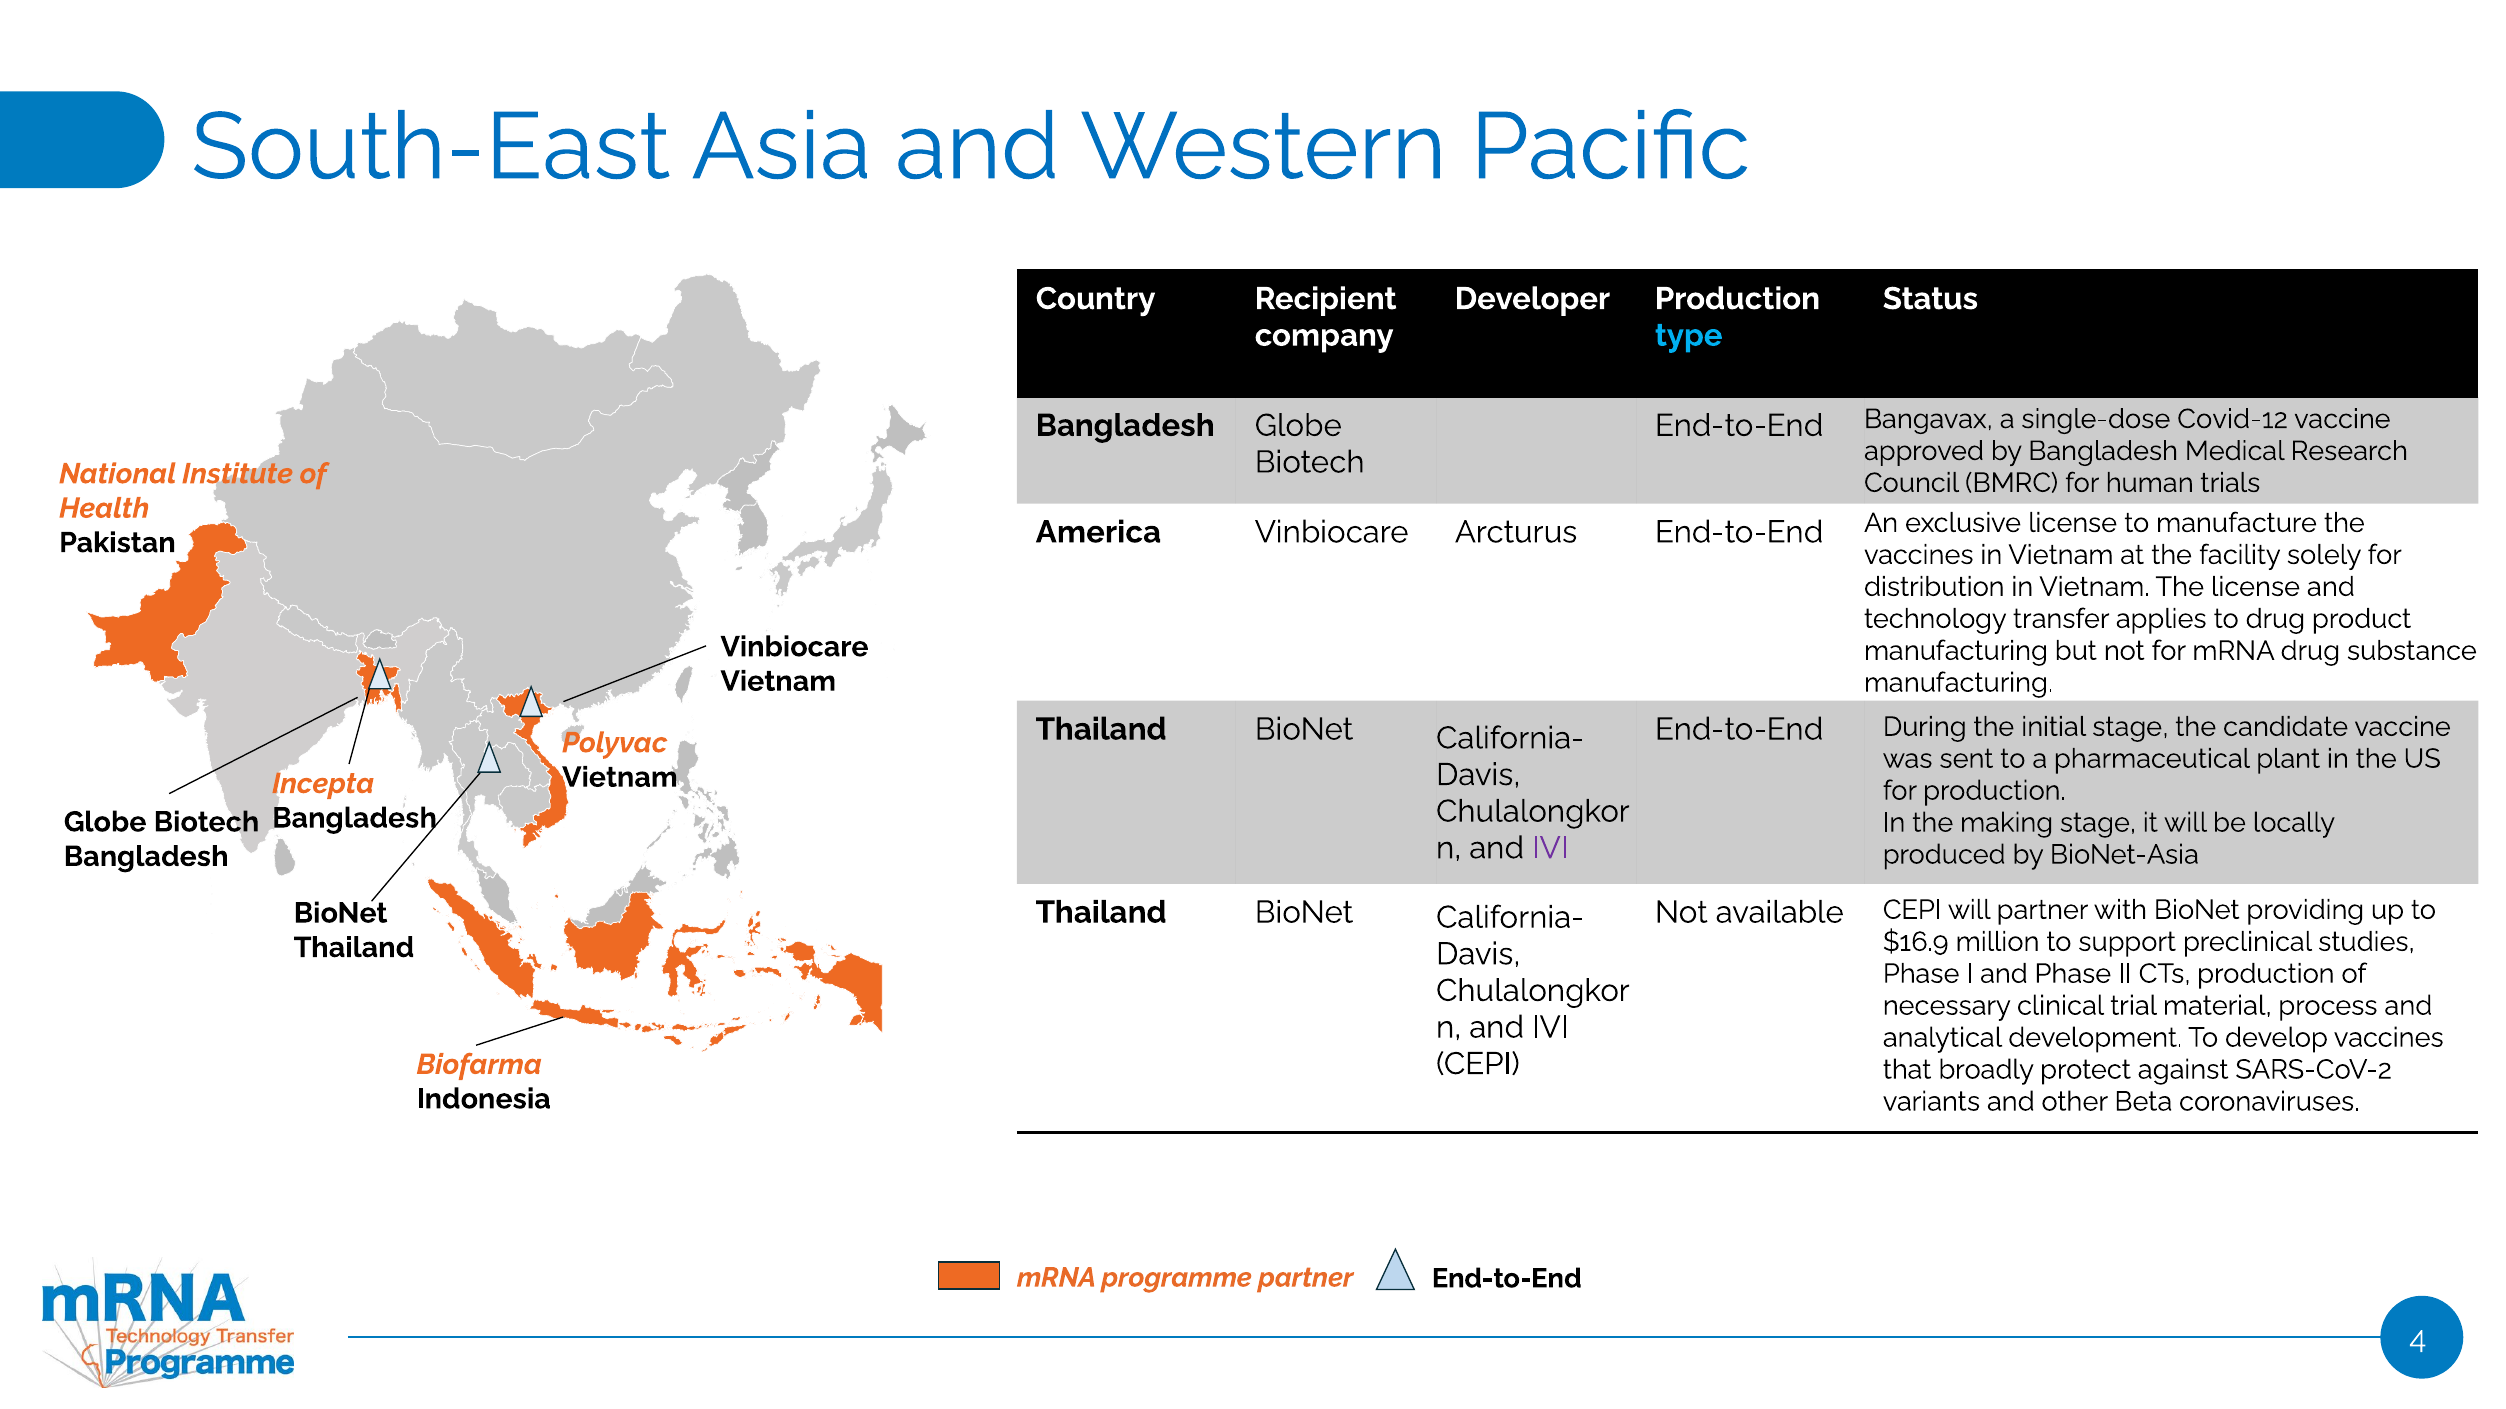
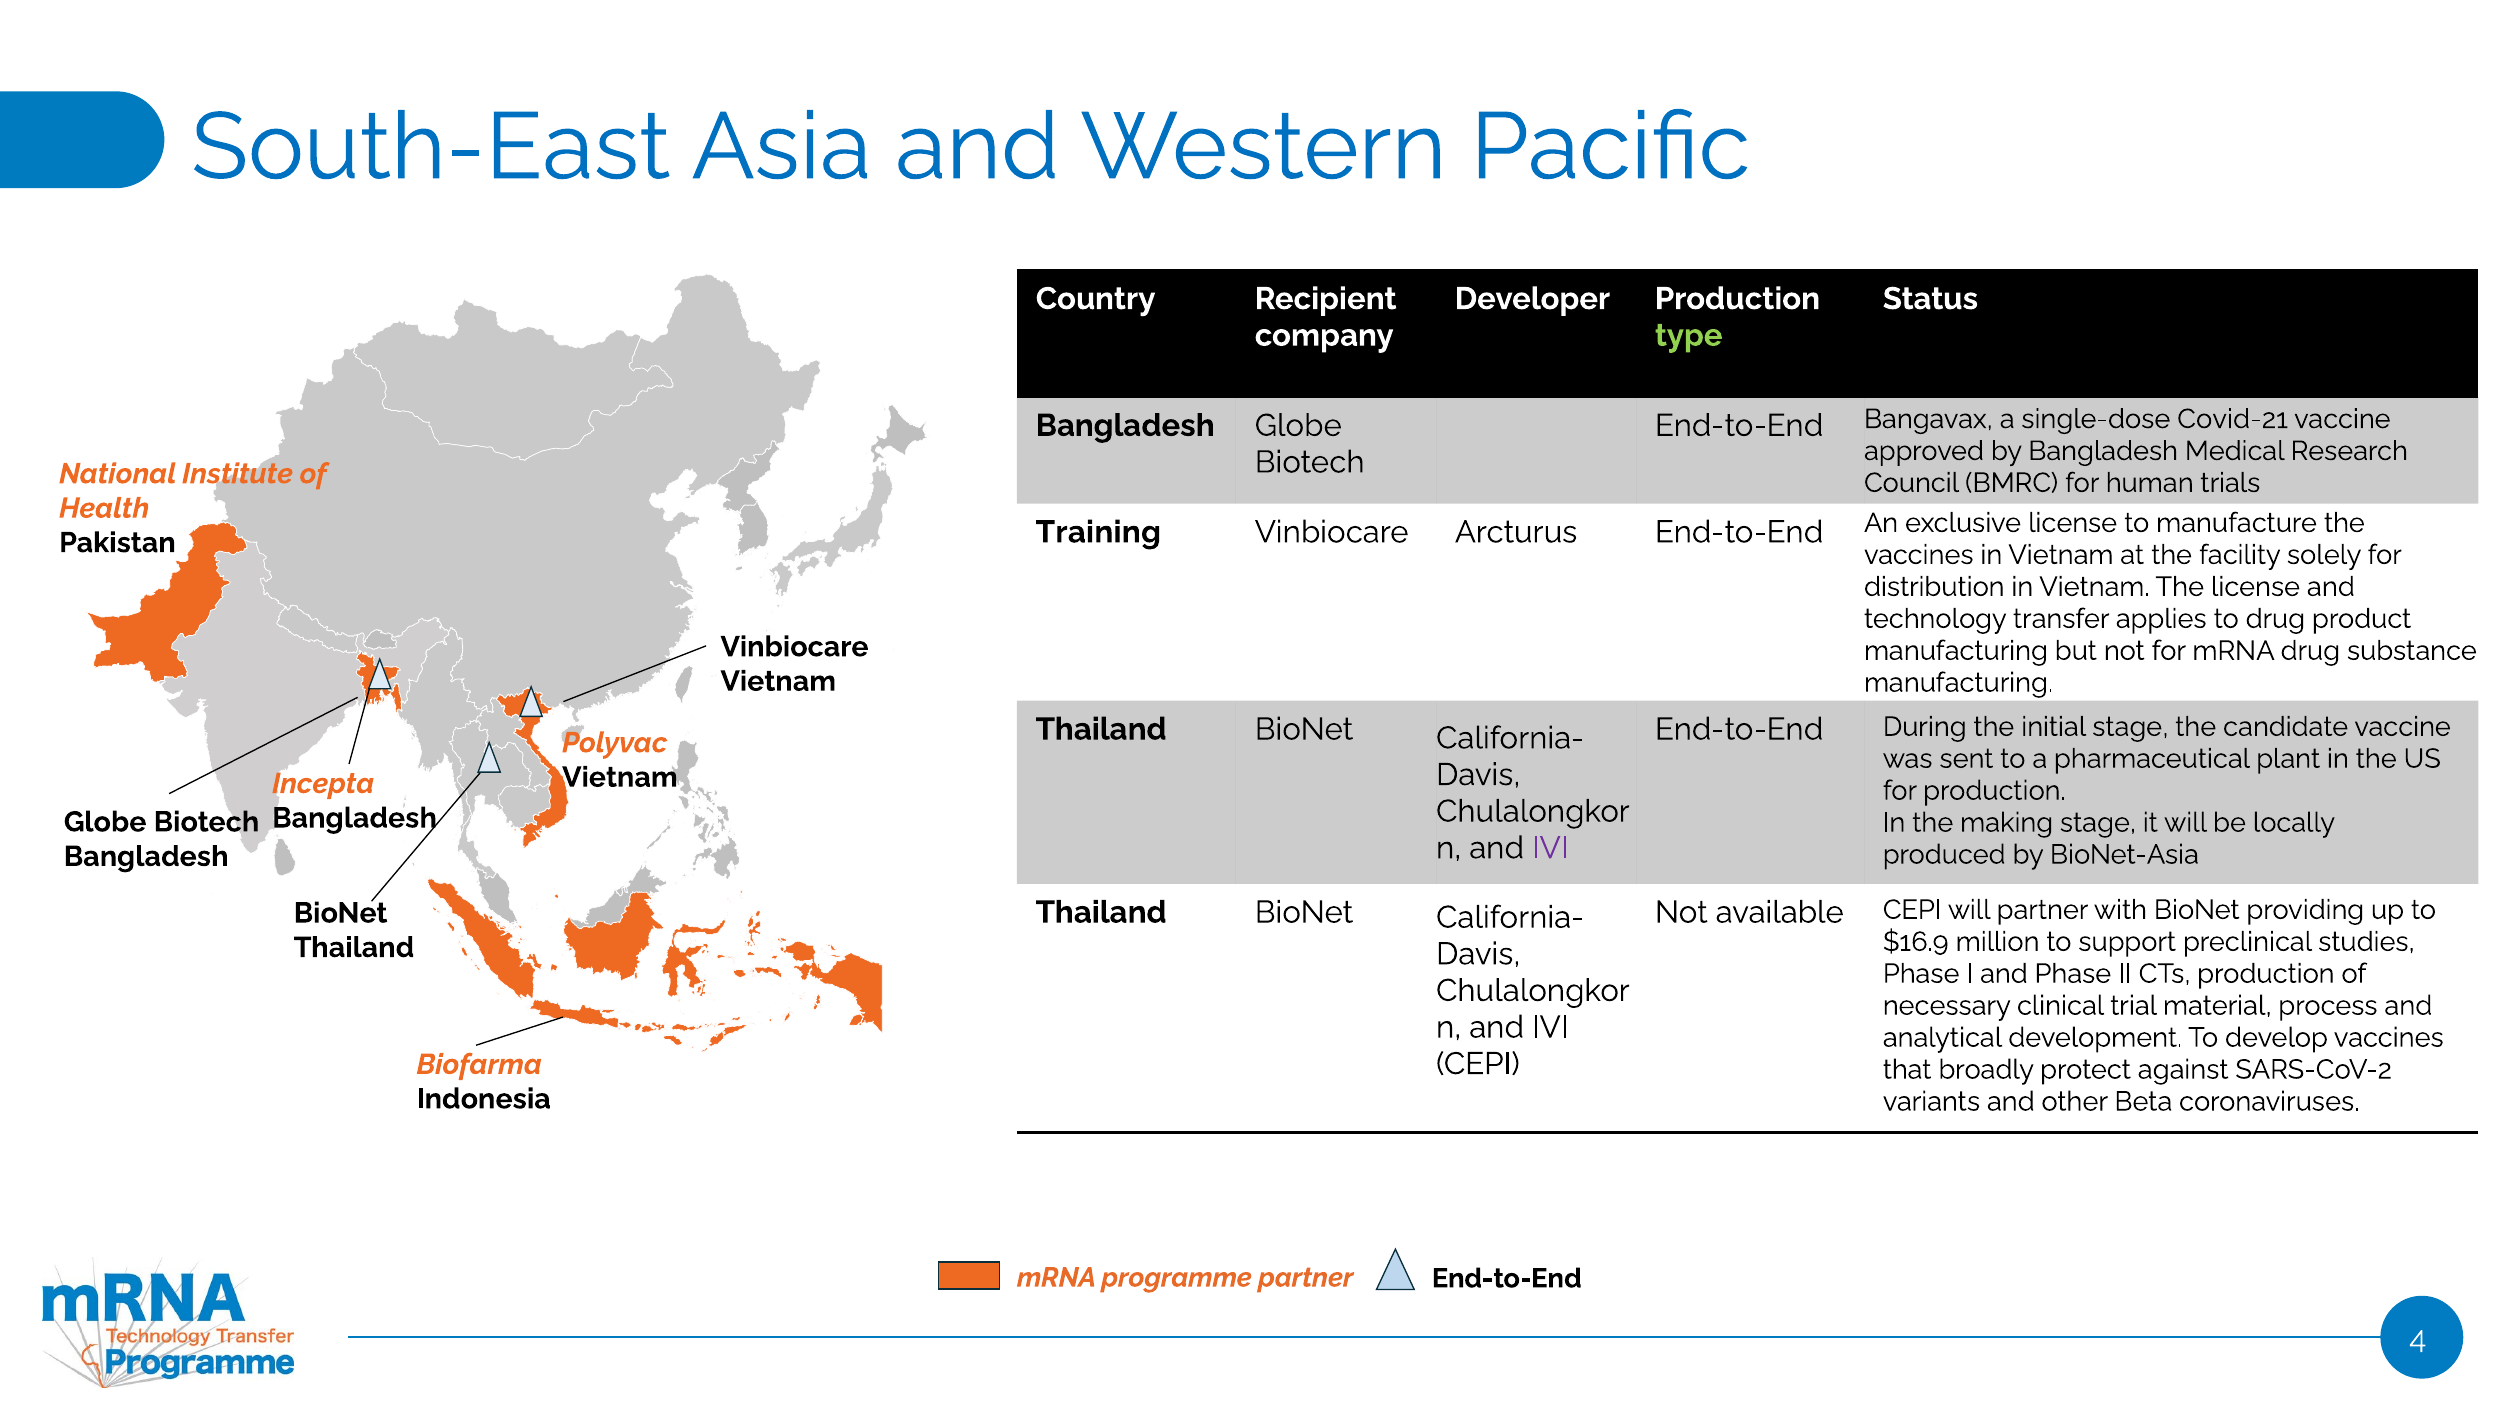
type colour: light blue -> light green
Covid-12: Covid-12 -> Covid-21
America: America -> Training
